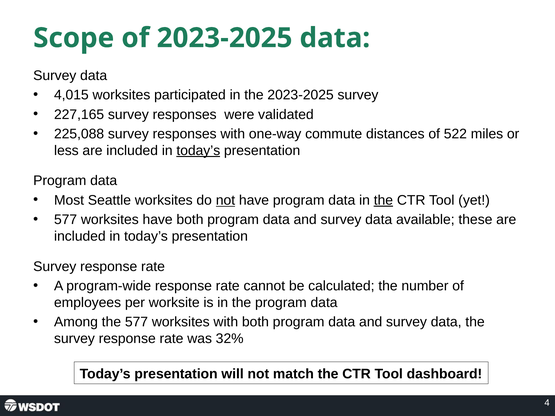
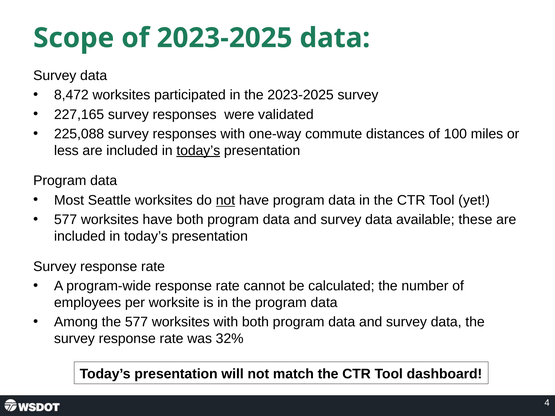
4,015: 4,015 -> 8,472
522: 522 -> 100
the at (383, 200) underline: present -> none
